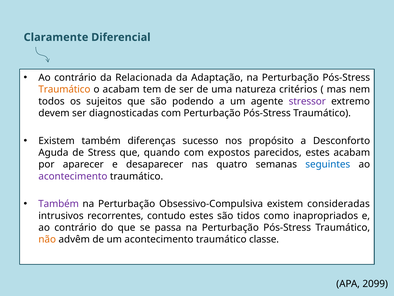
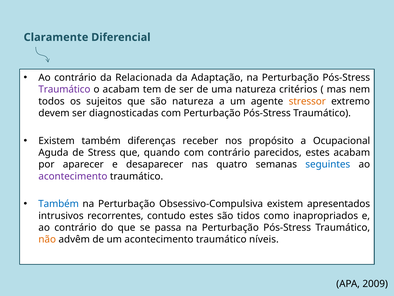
Traumático at (64, 89) colour: orange -> purple
são podendo: podendo -> natureza
stressor colour: purple -> orange
sucesso: sucesso -> receber
Desconforto: Desconforto -> Ocupacional
com expostos: expostos -> contrário
Também at (59, 204) colour: purple -> blue
consideradas: consideradas -> apresentados
classe: classe -> níveis
2099: 2099 -> 2009
